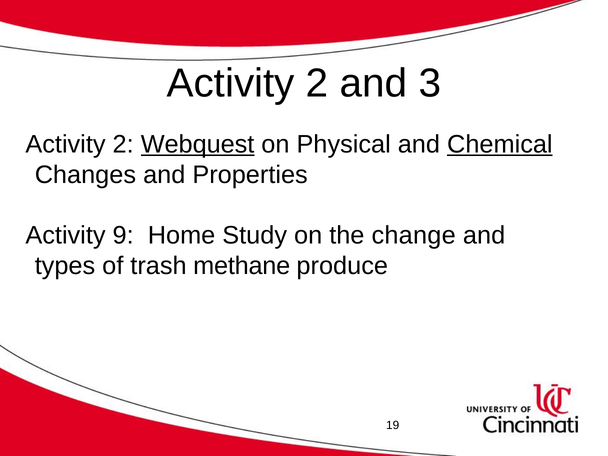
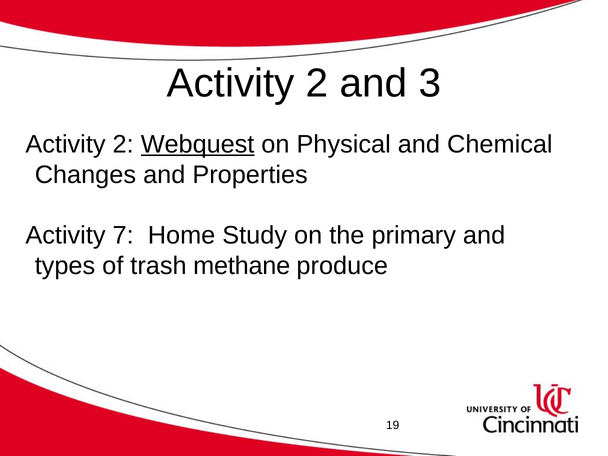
Chemical underline: present -> none
9: 9 -> 7
change: change -> primary
